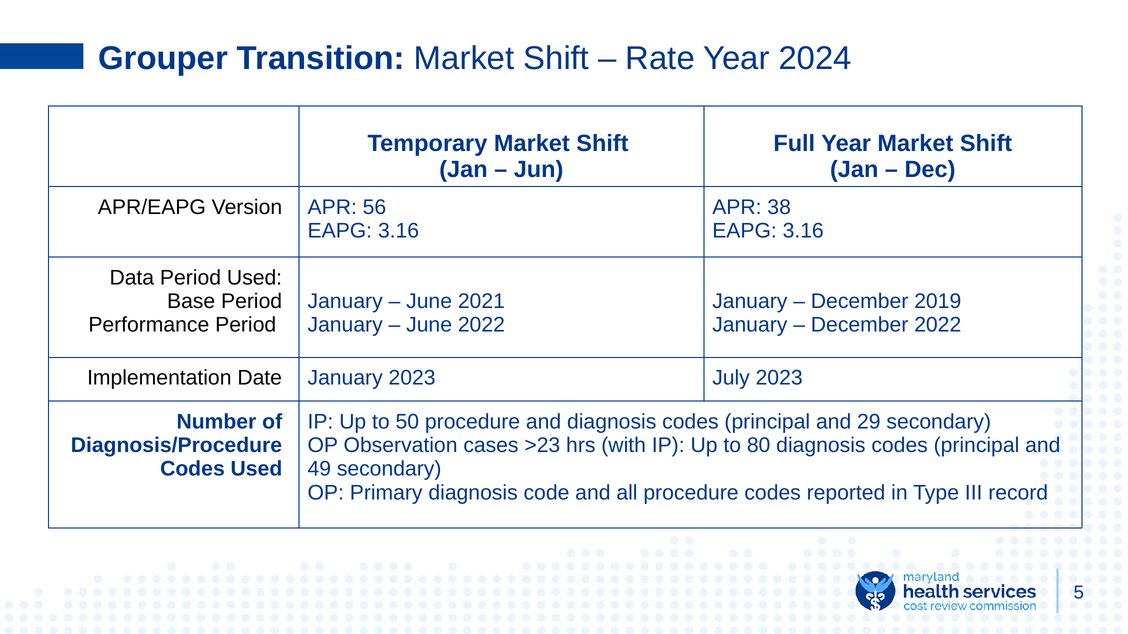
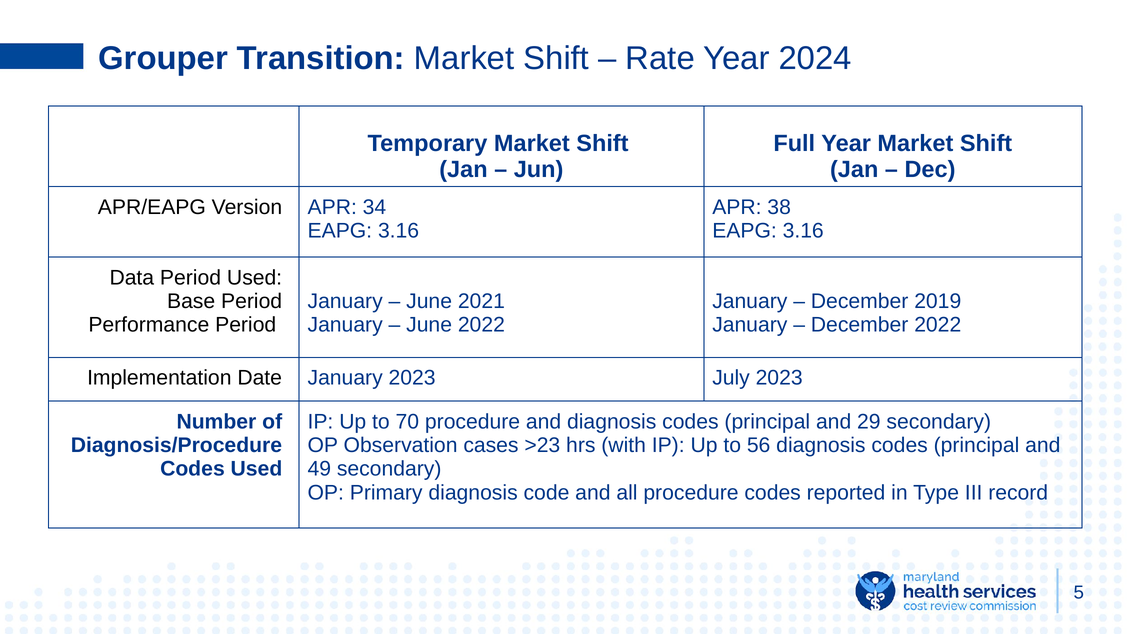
56: 56 -> 34
50: 50 -> 70
80: 80 -> 56
